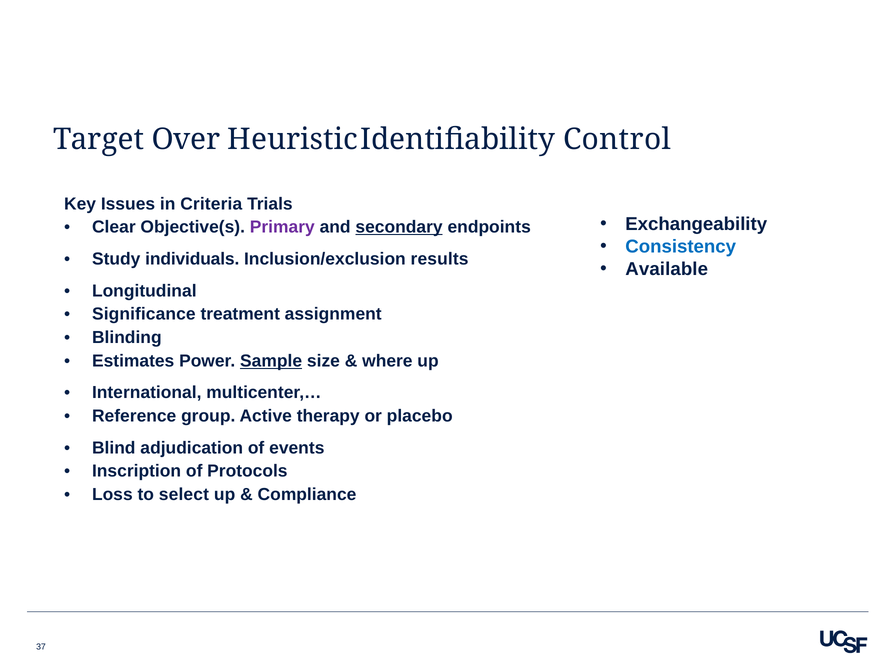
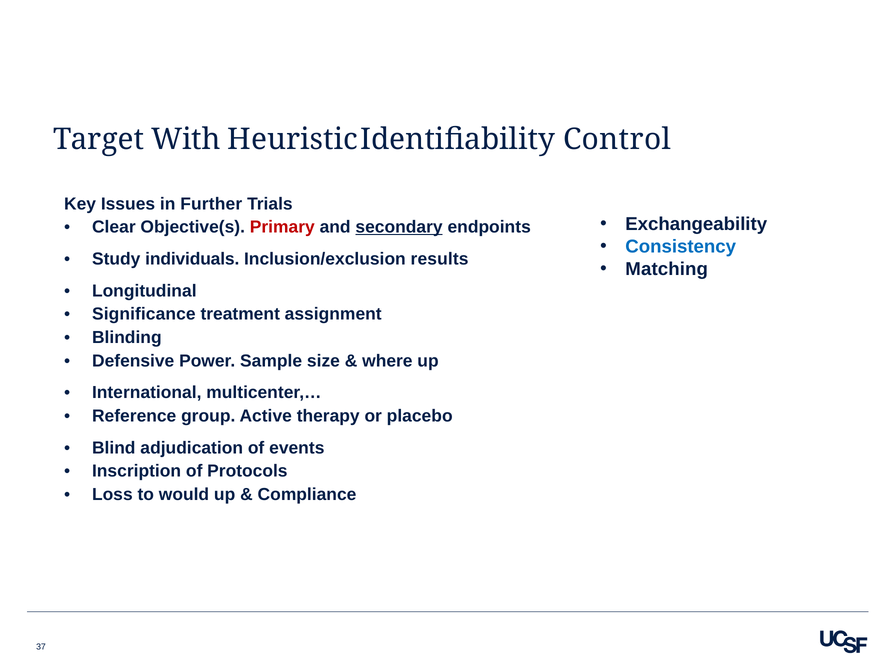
Over: Over -> With
Criteria: Criteria -> Further
Primary colour: purple -> red
Available: Available -> Matching
Estimates: Estimates -> Defensive
Sample underline: present -> none
select: select -> would
